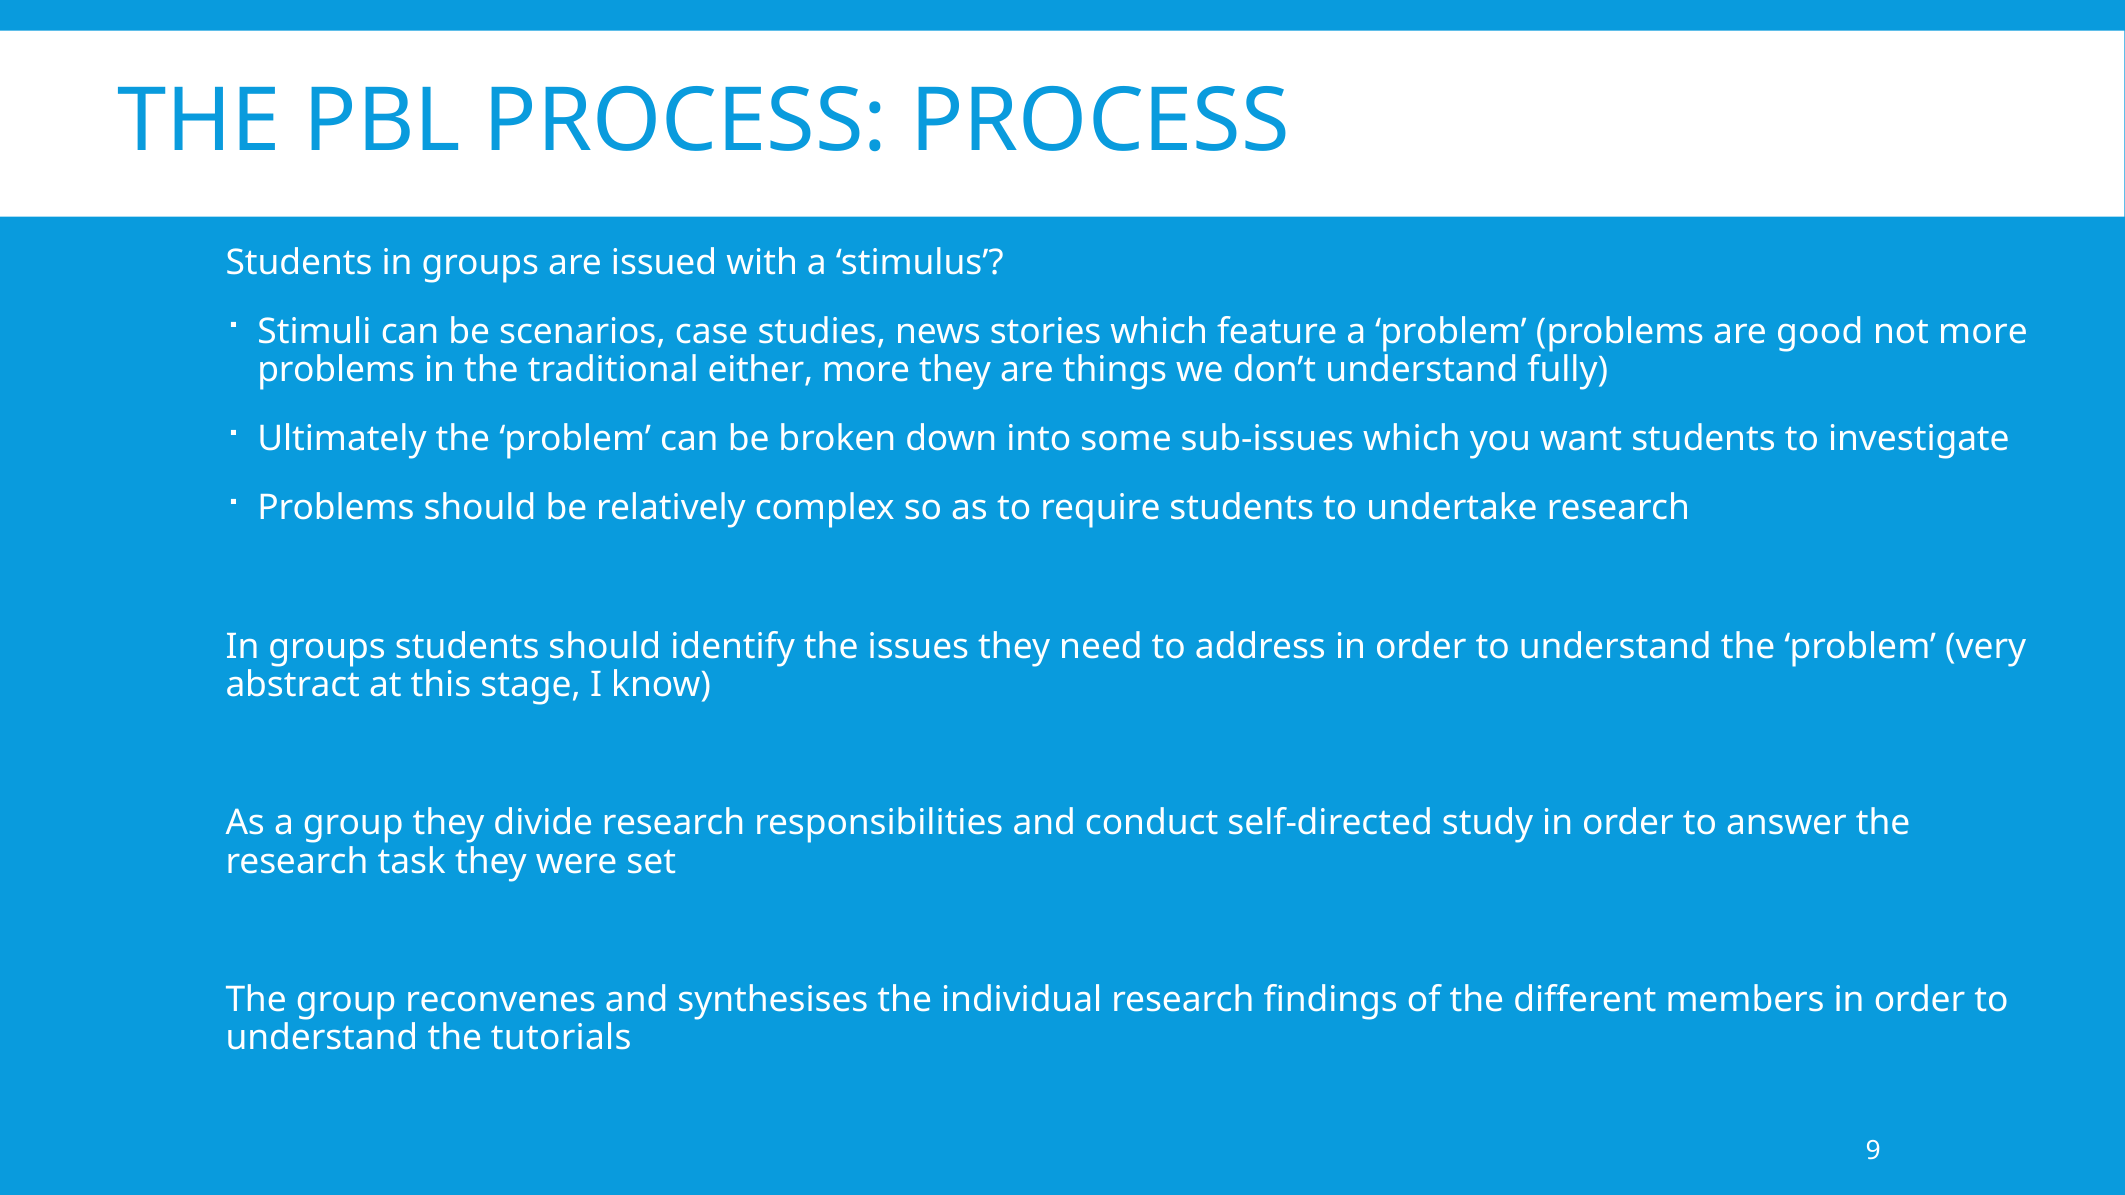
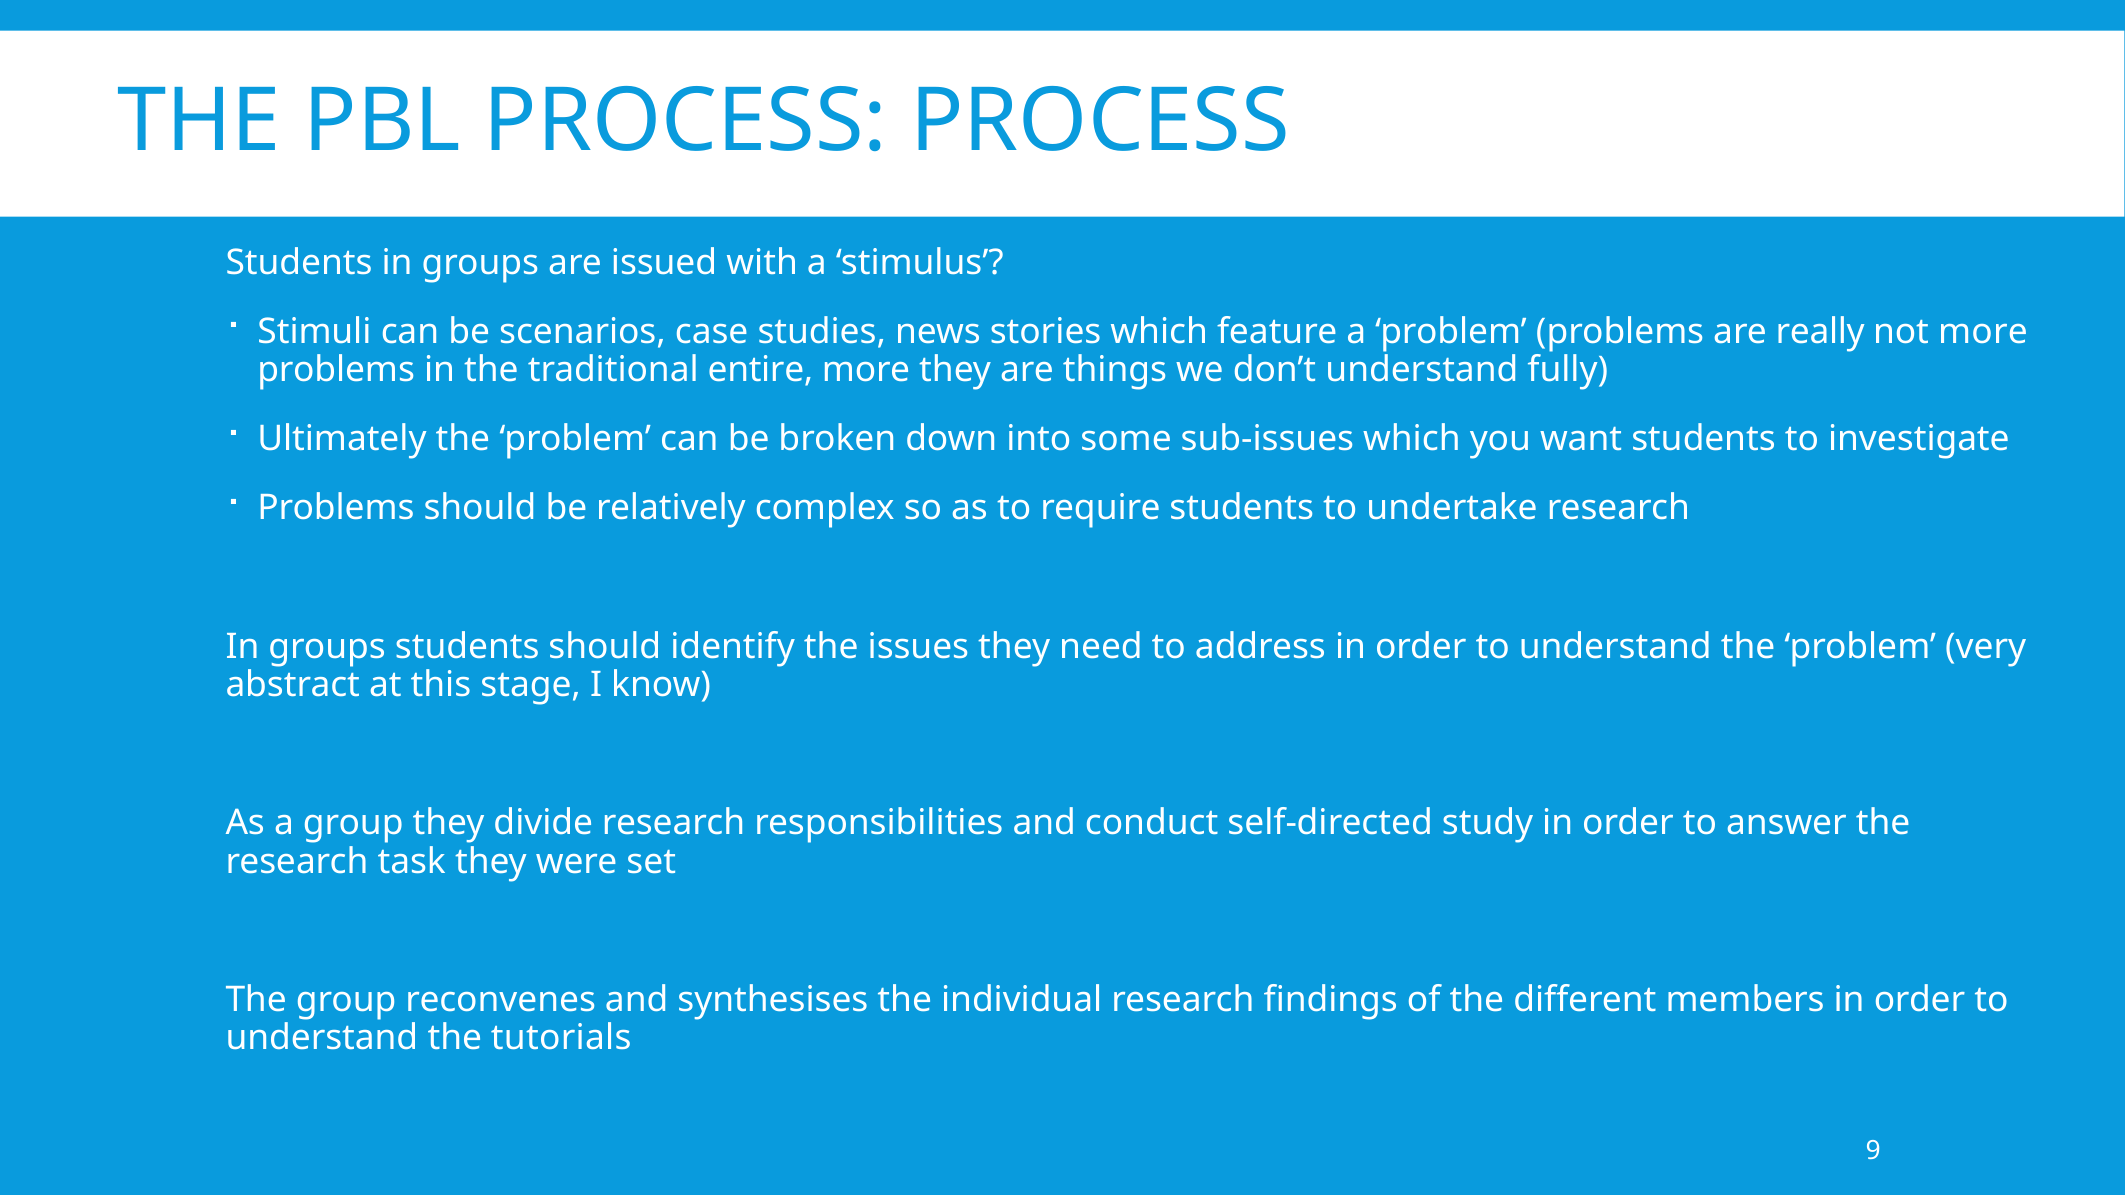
good: good -> really
either: either -> entire
